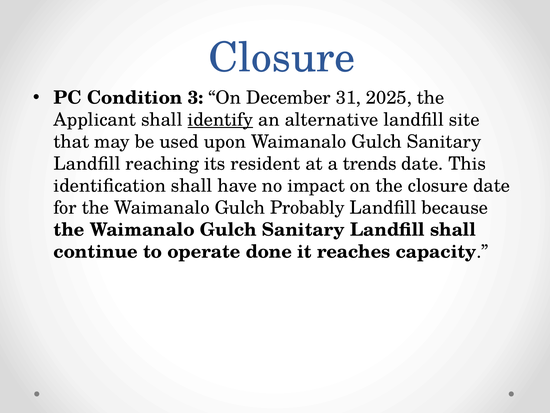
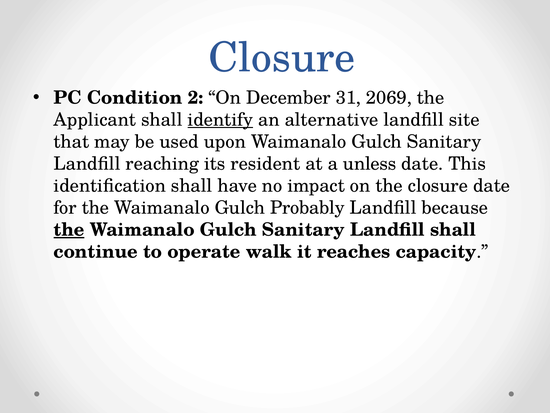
3: 3 -> 2
2025: 2025 -> 2069
trends: trends -> unless
the at (69, 230) underline: none -> present
done: done -> walk
